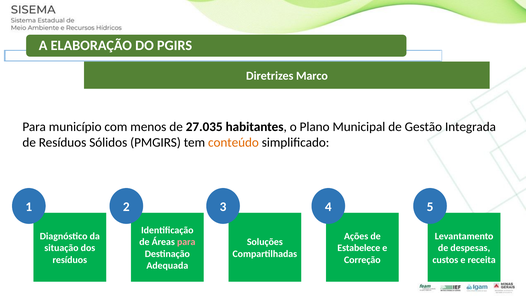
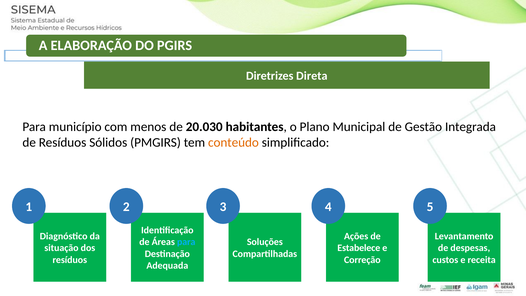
Marco: Marco -> Direta
27.035: 27.035 -> 20.030
para at (186, 242) colour: pink -> light blue
